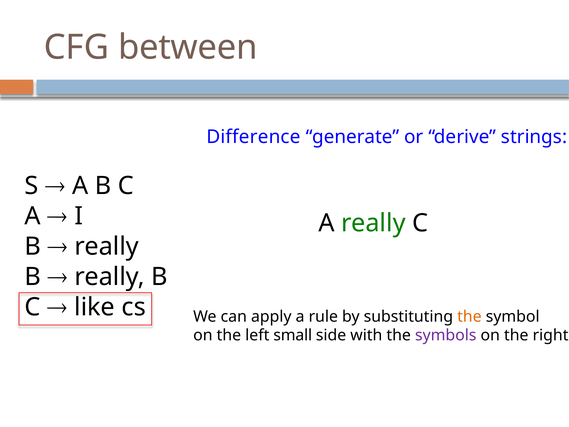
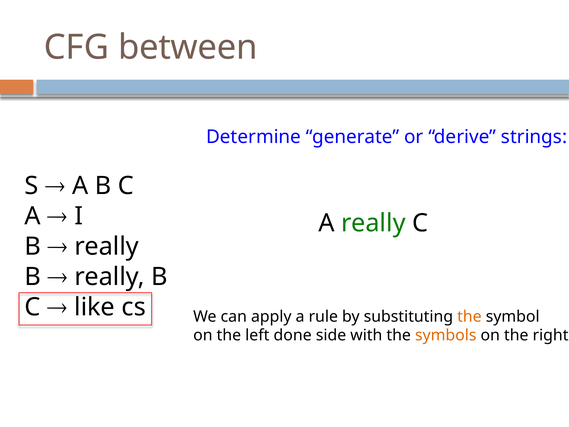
Difference: Difference -> Determine
small: small -> done
symbols colour: purple -> orange
